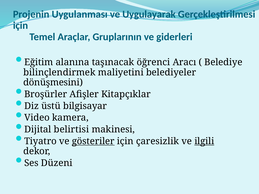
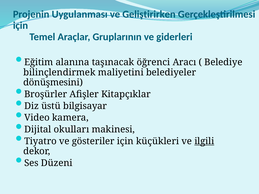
Uygulayarak: Uygulayarak -> Geliştirirken
belirtisi: belirtisi -> okulları
gösteriler underline: present -> none
çaresizlik: çaresizlik -> küçükleri
